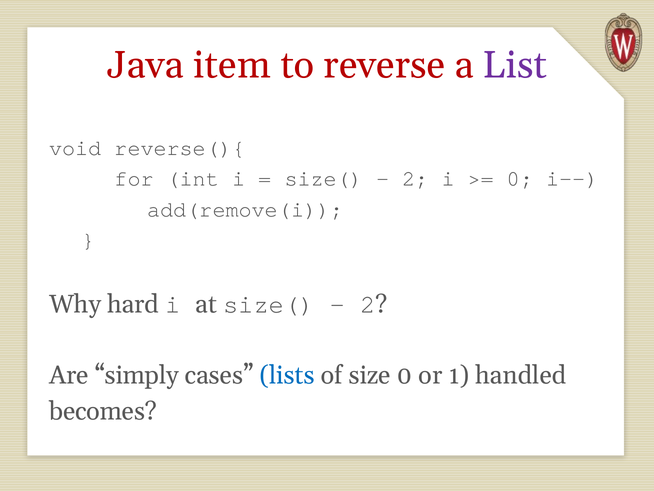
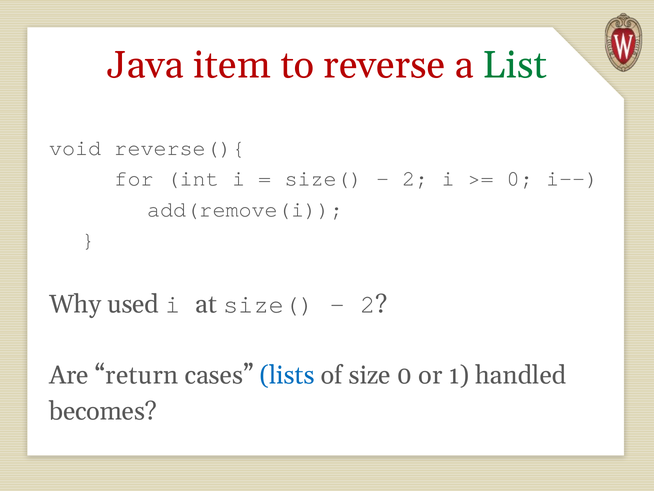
List colour: purple -> green
hard: hard -> used
simply: simply -> return
